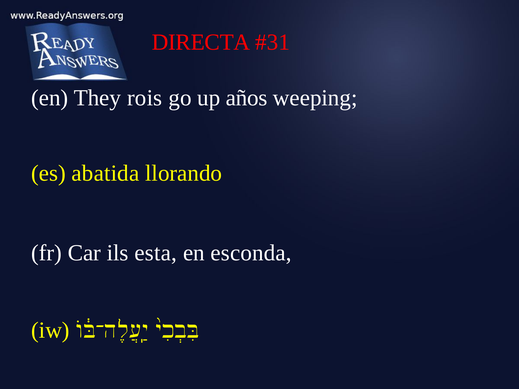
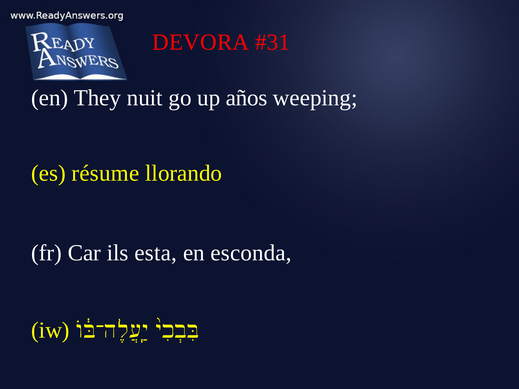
DIRECTA: DIRECTA -> DEVORA
rois: rois -> nuit
abatida: abatida -> résume
